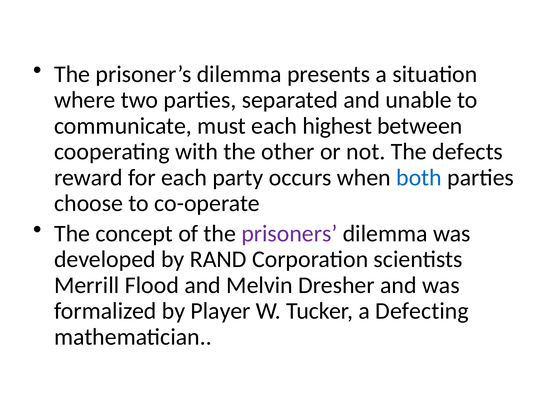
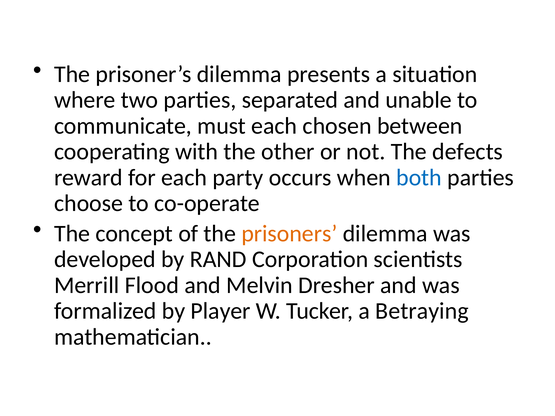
highest: highest -> chosen
prisoners colour: purple -> orange
Defecting: Defecting -> Betraying
